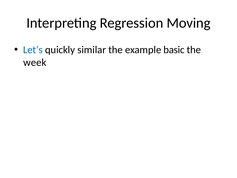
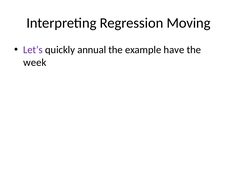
Let’s colour: blue -> purple
similar: similar -> annual
basic: basic -> have
